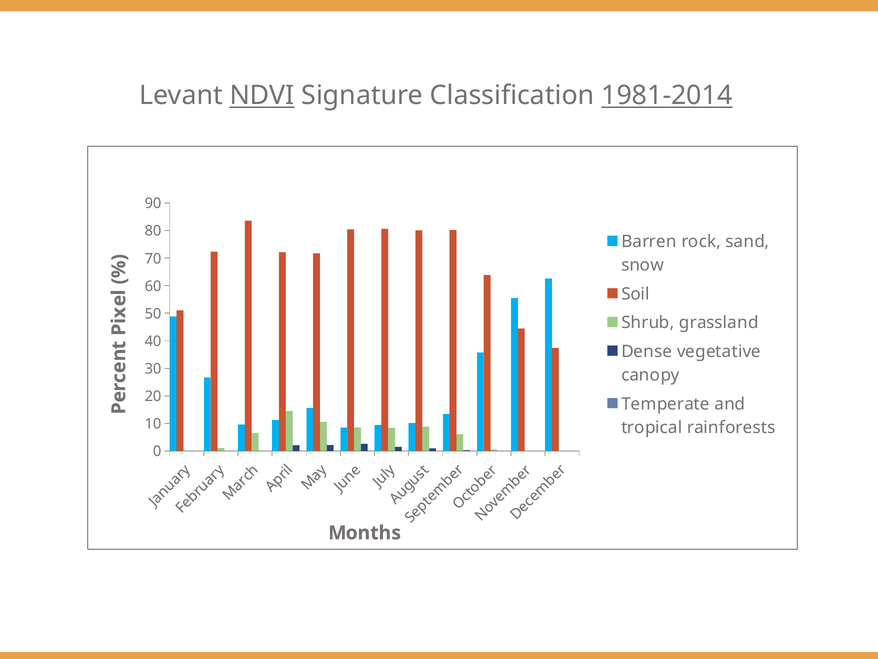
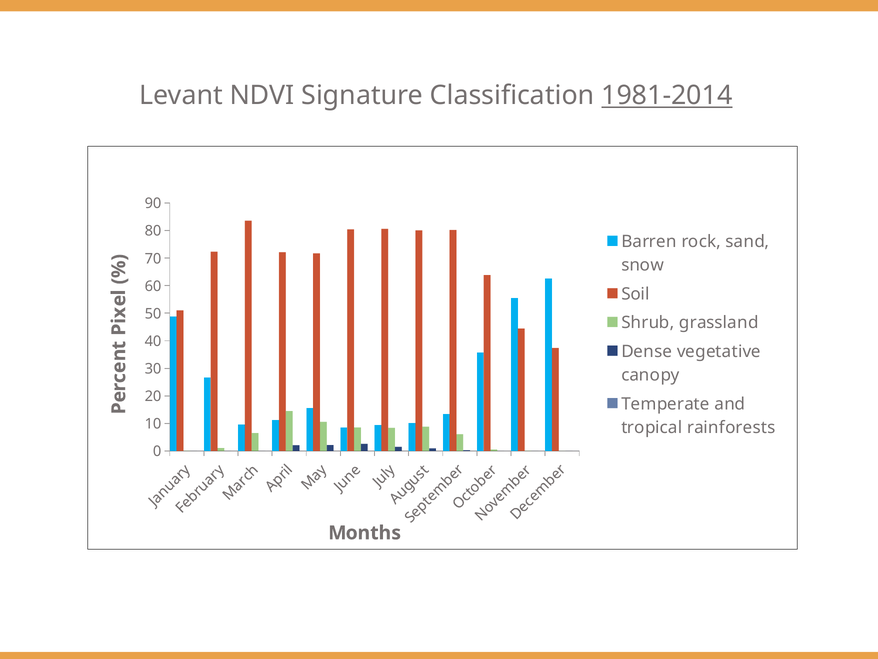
NDVI underline: present -> none
